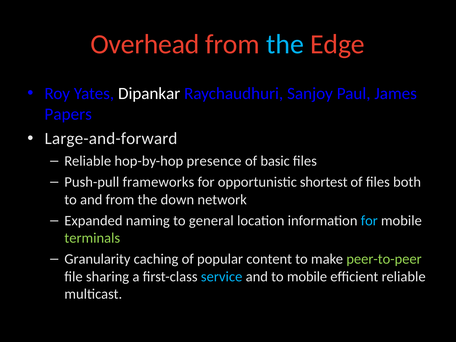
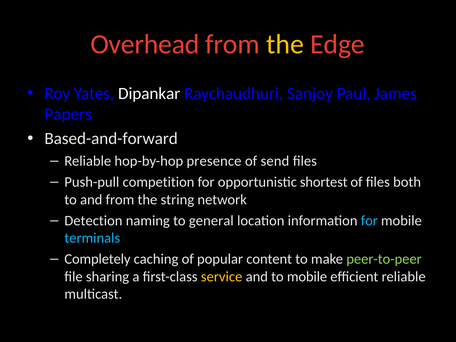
the at (285, 44) colour: light blue -> yellow
Large-and-forward: Large-and-forward -> Based-and-forward
basic: basic -> send
frameworks: frameworks -> competition
down: down -> string
Expanded: Expanded -> Detection
terminals colour: light green -> light blue
Granularity: Granularity -> Completely
service colour: light blue -> yellow
